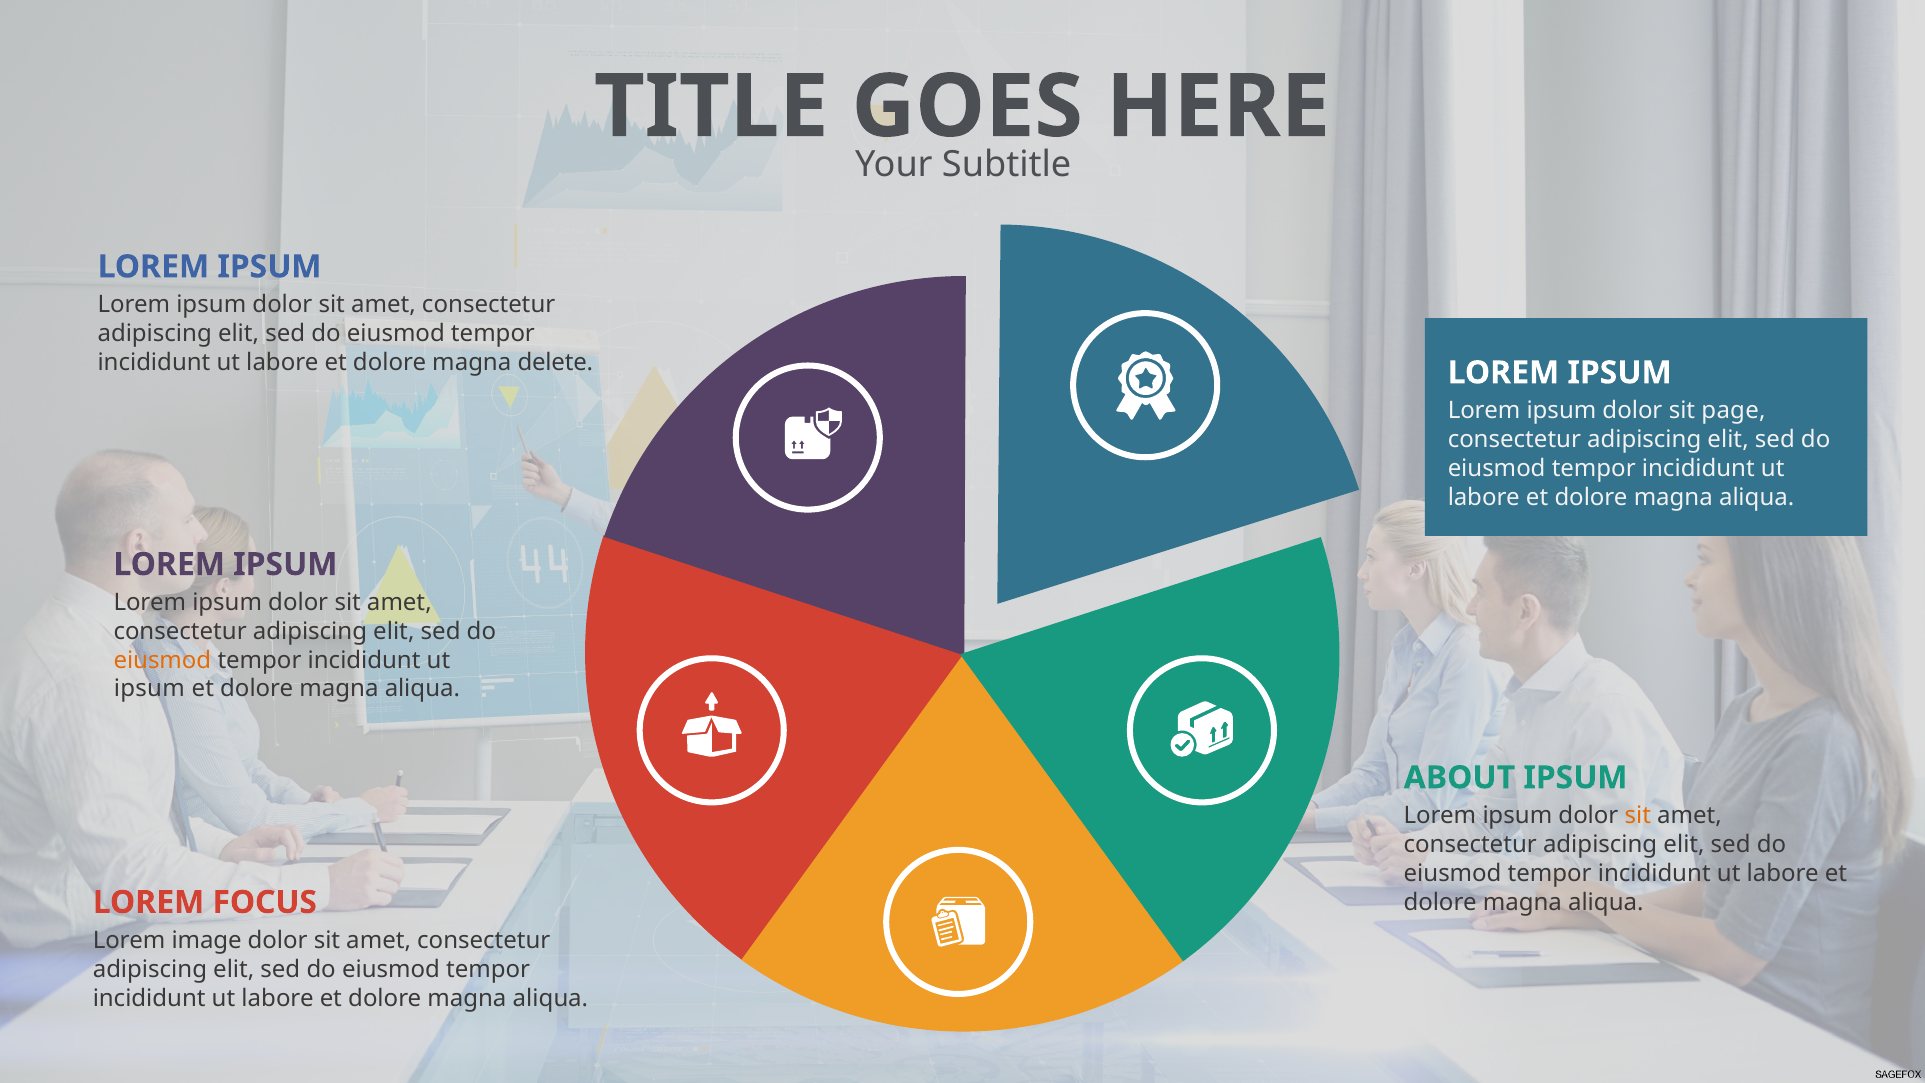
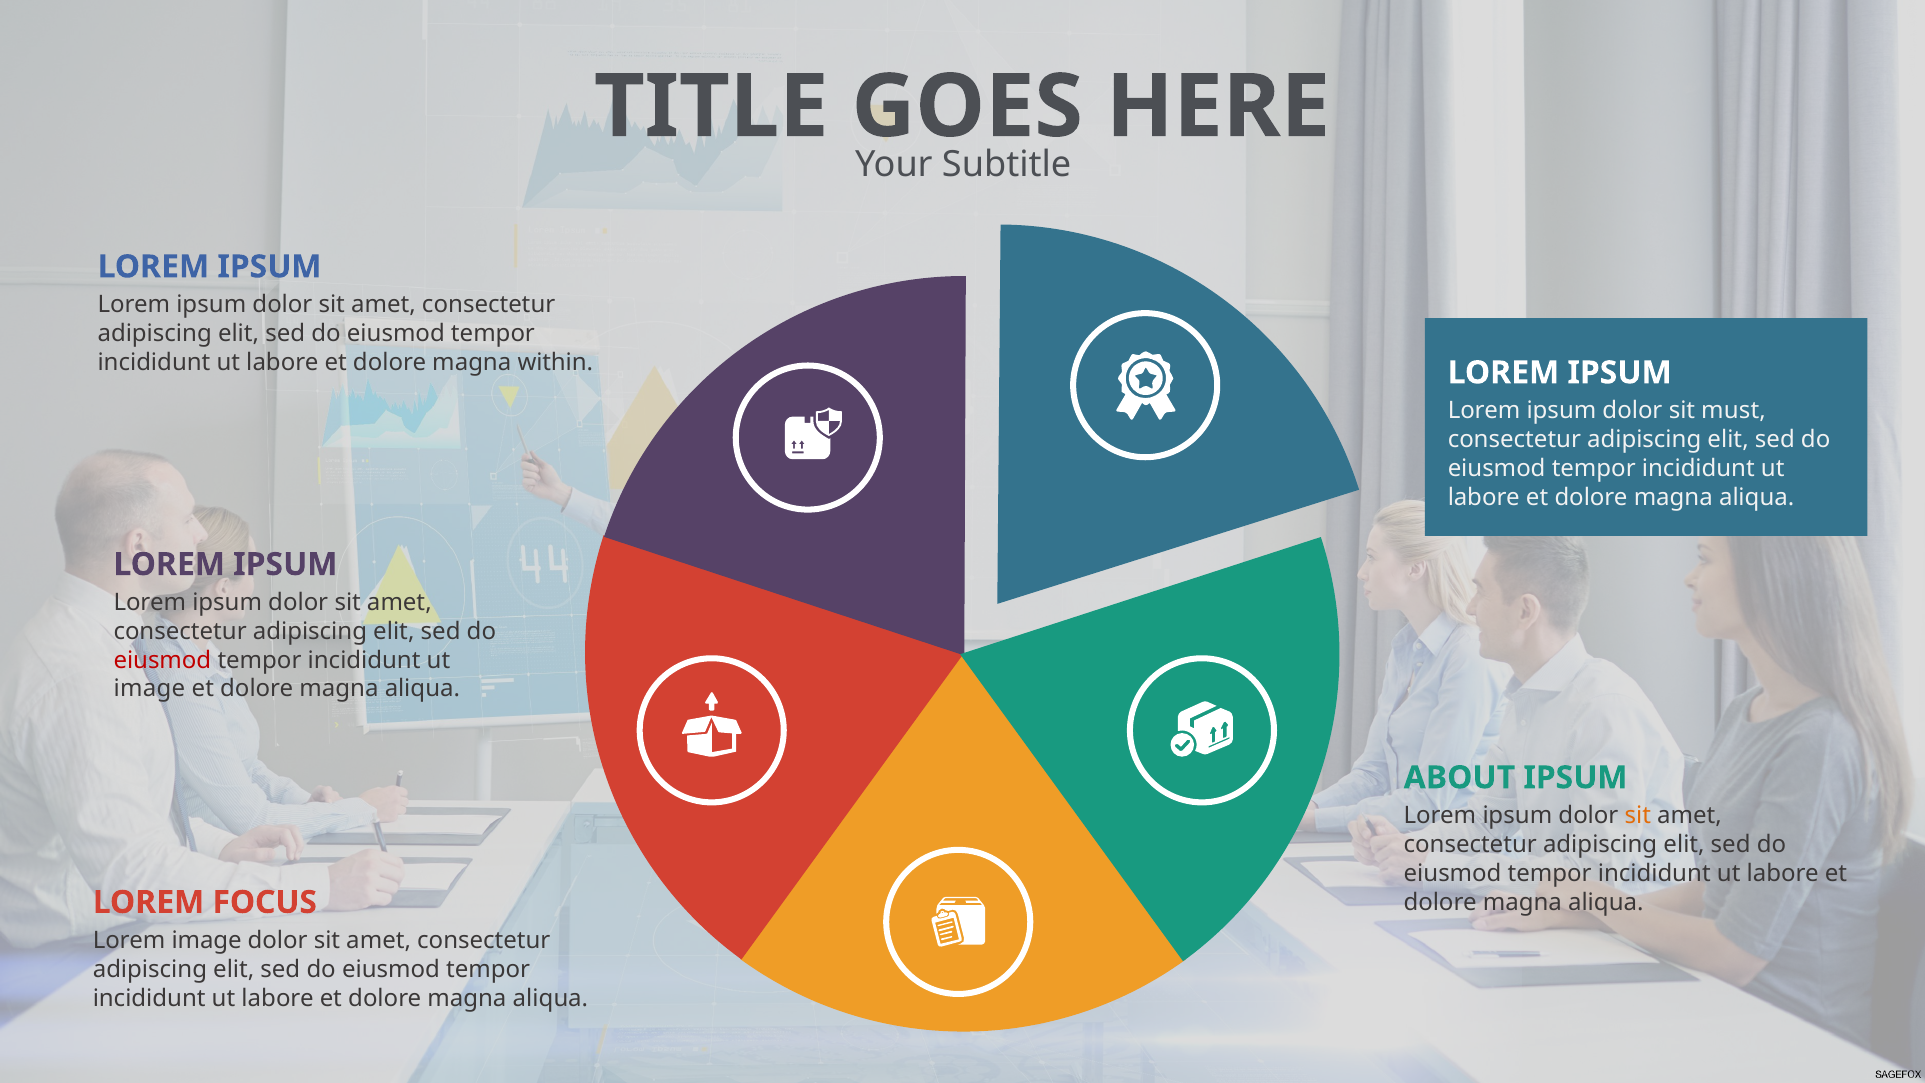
delete: delete -> within
page: page -> must
eiusmod at (162, 660) colour: orange -> red
ipsum at (149, 689): ipsum -> image
